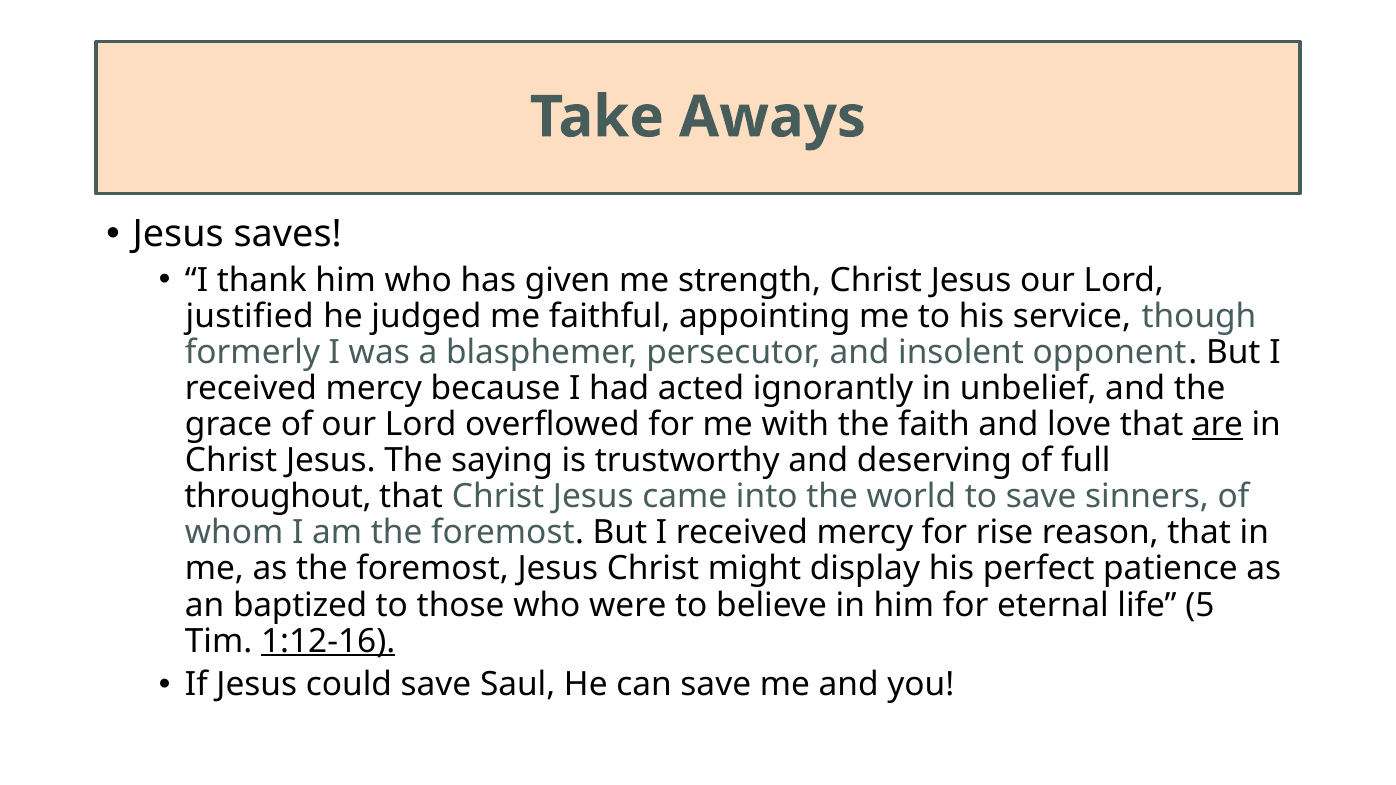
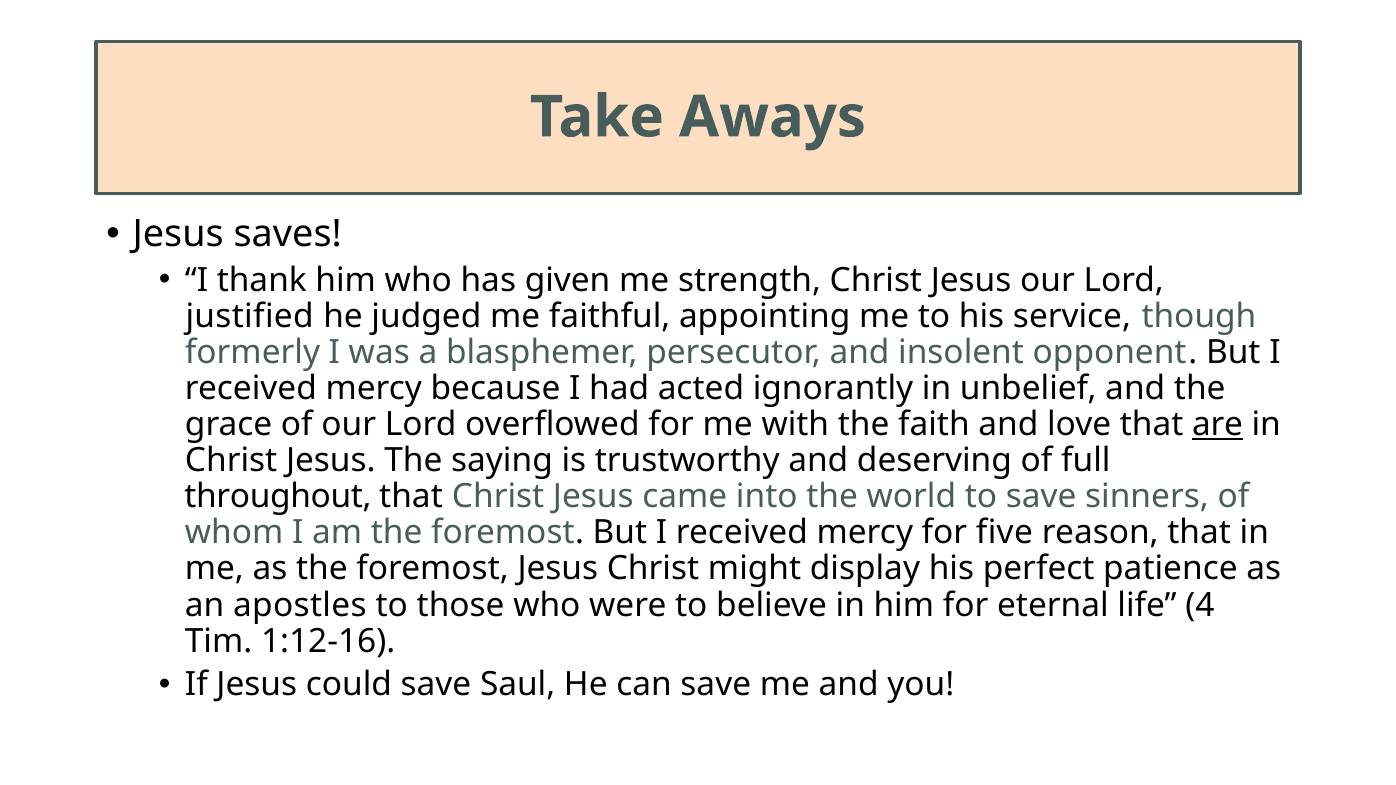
rise: rise -> five
baptized: baptized -> apostles
5: 5 -> 4
1:12-16 underline: present -> none
